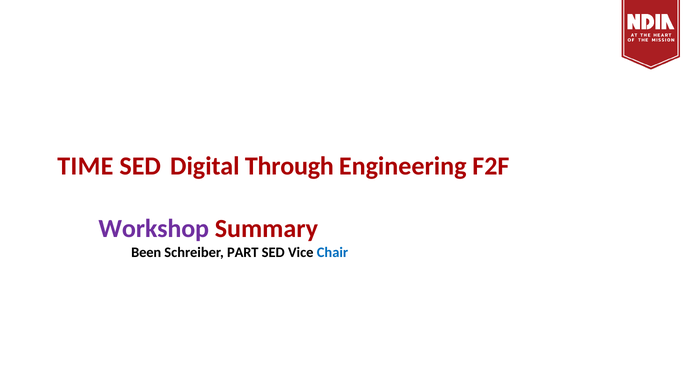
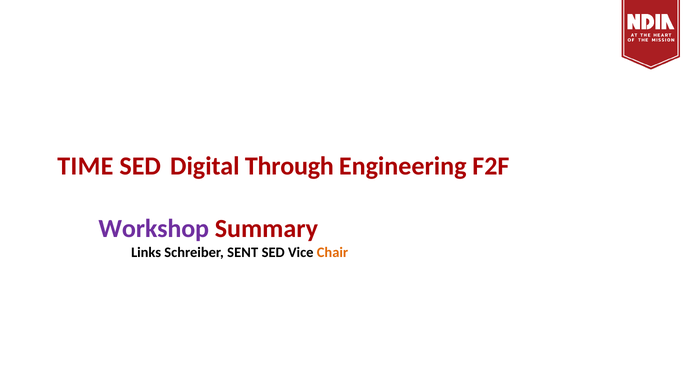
Been: Been -> Links
PART: PART -> SENT
Chair colour: blue -> orange
